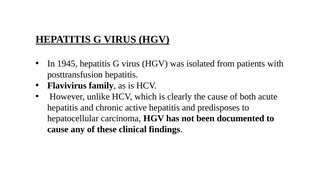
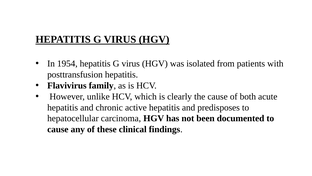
1945: 1945 -> 1954
